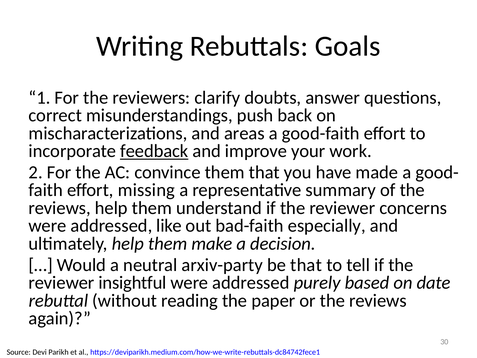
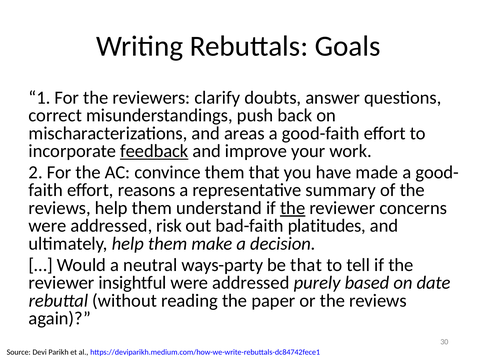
missing: missing -> reasons
the at (293, 208) underline: none -> present
like: like -> risk
especially: especially -> platitudes
arxiv-party: arxiv-party -> ways-party
